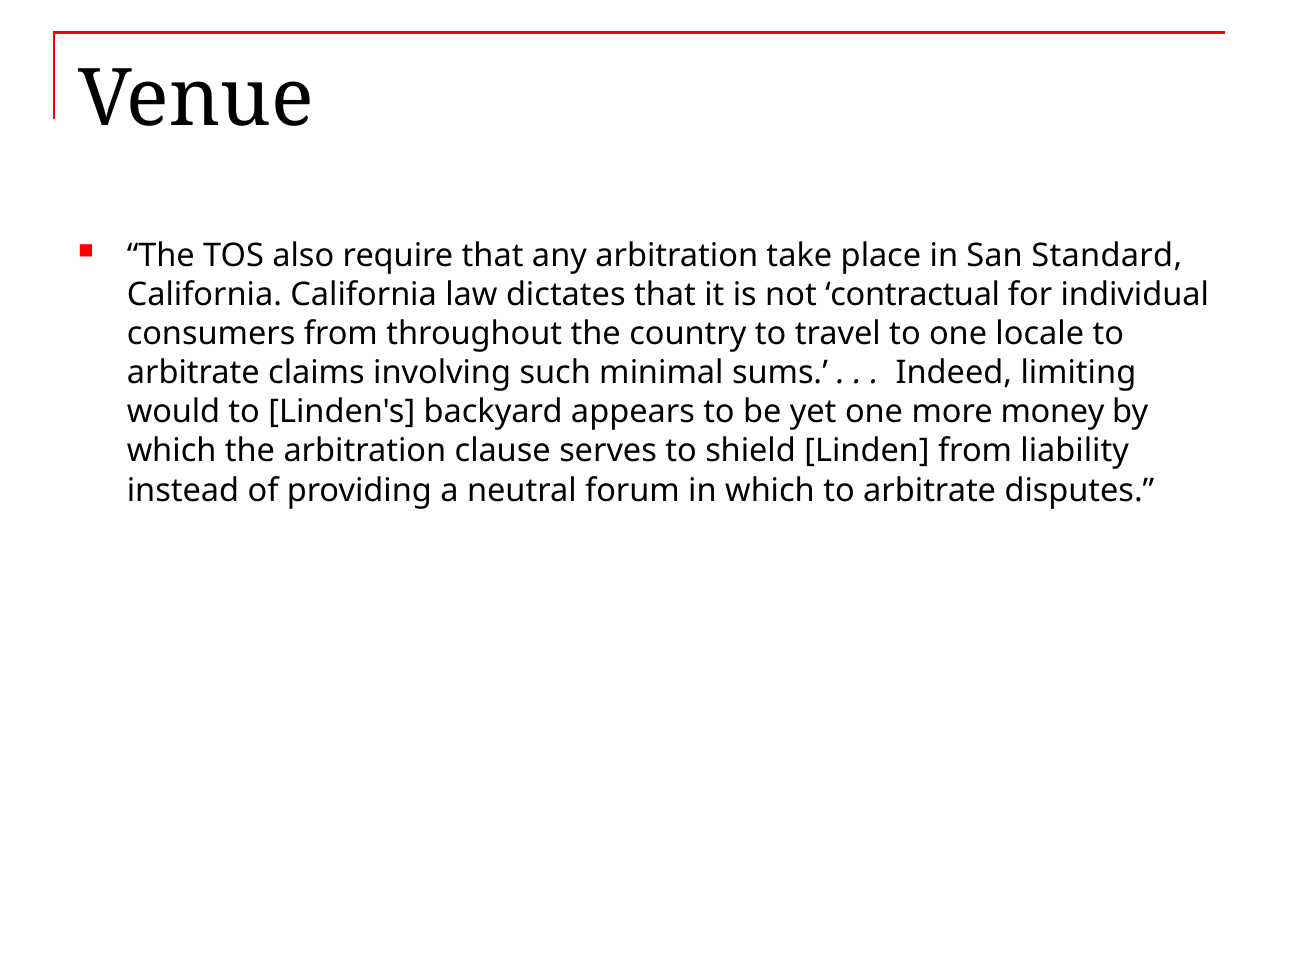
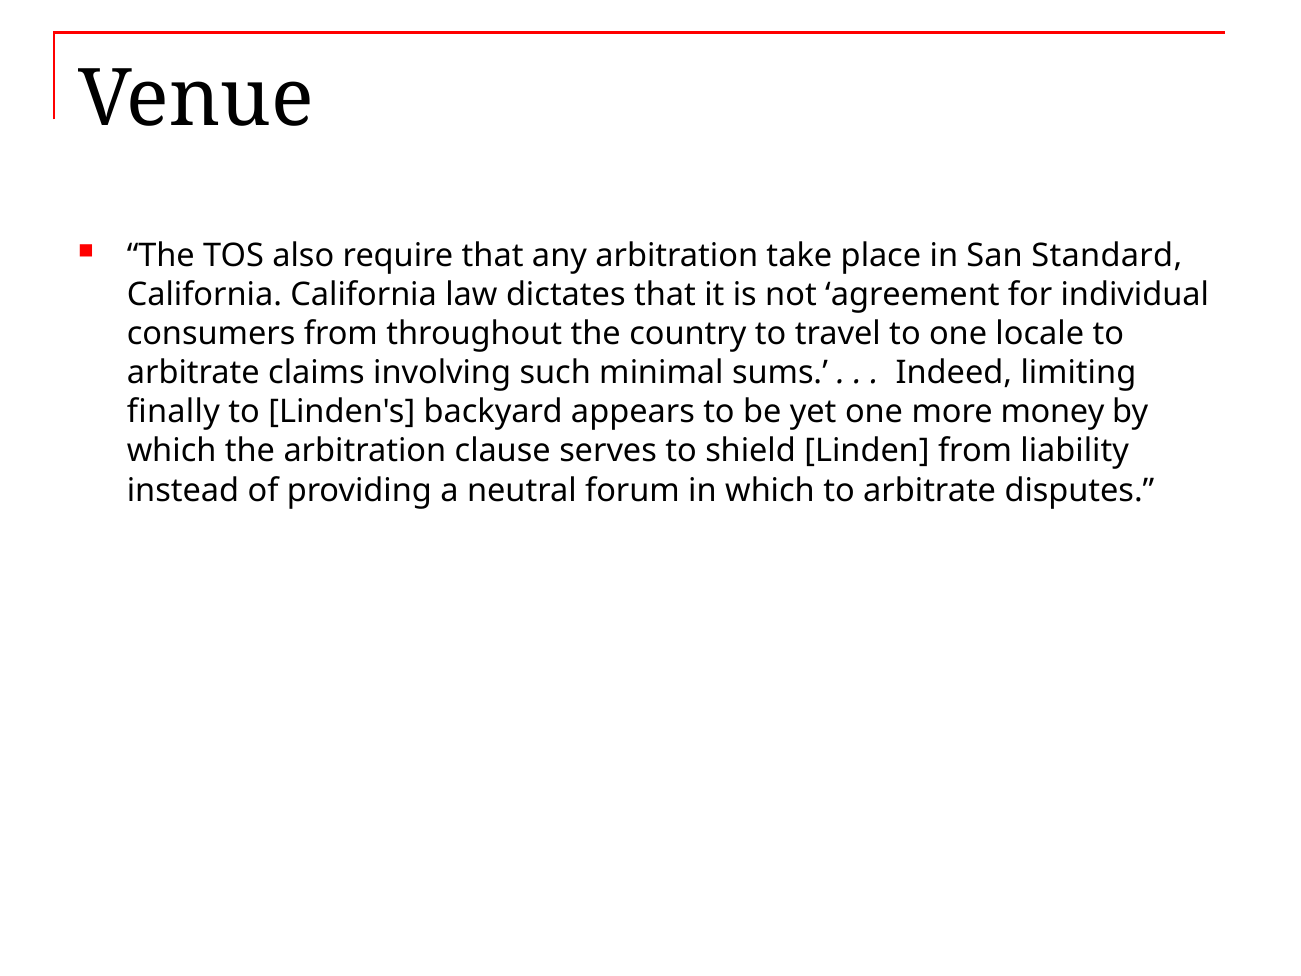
contractual: contractual -> agreement
would: would -> finally
